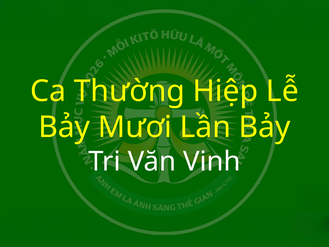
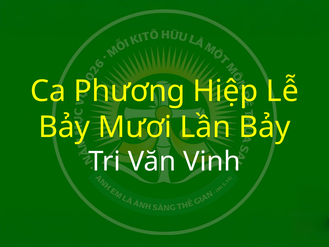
Thường: Thường -> Phương
